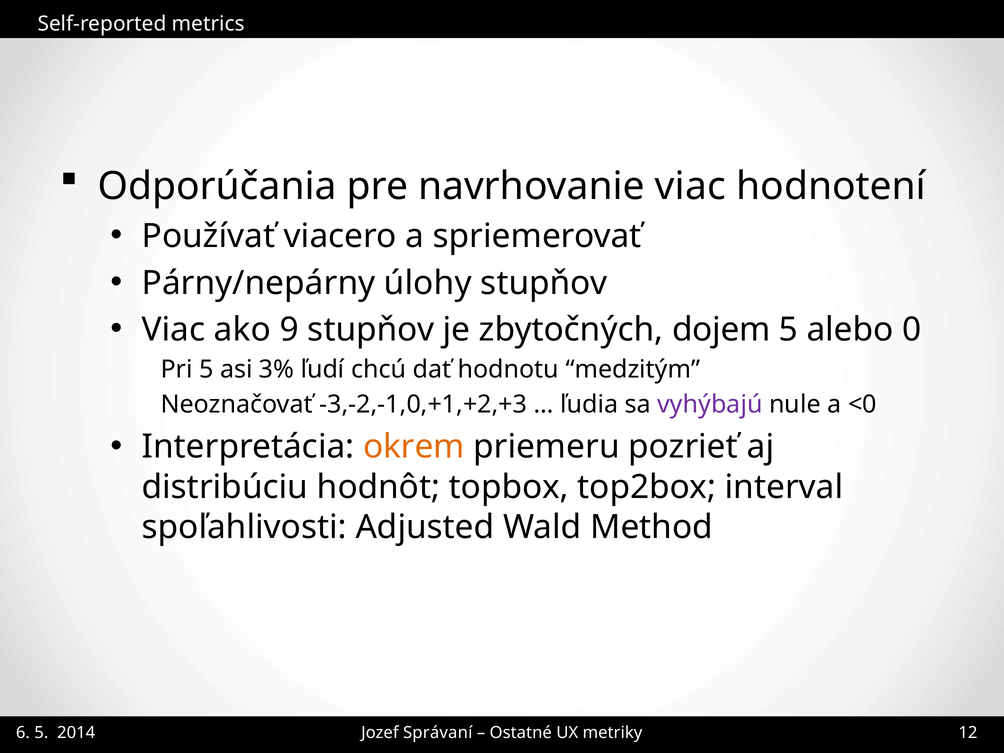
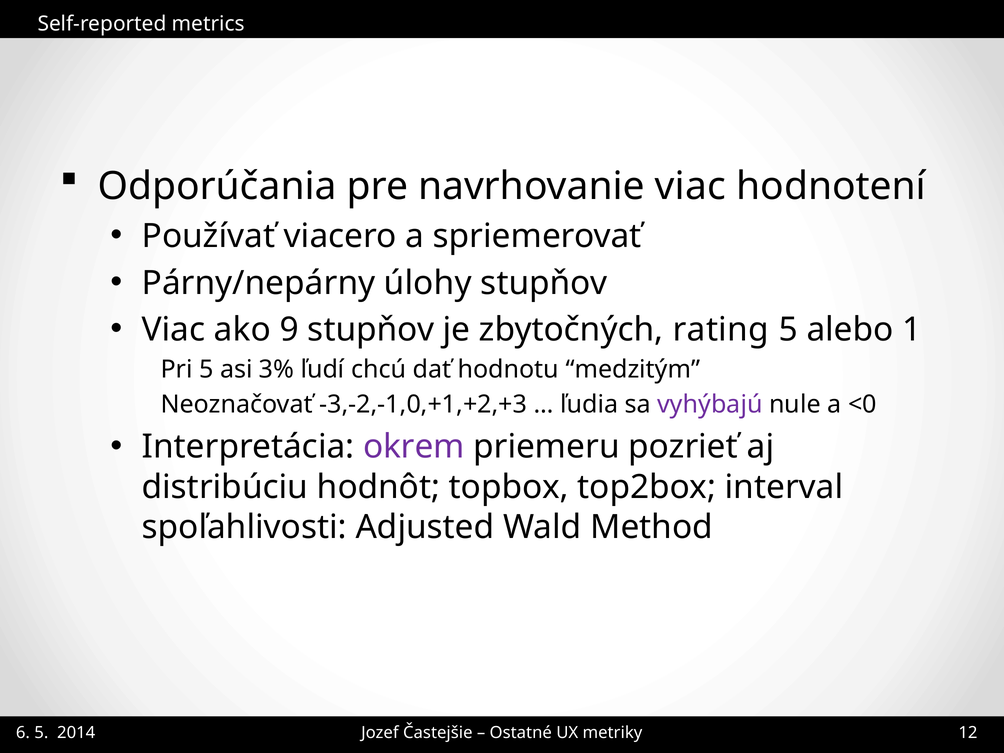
dojem: dojem -> rating
0: 0 -> 1
okrem colour: orange -> purple
Správaní: Správaní -> Častejšie
